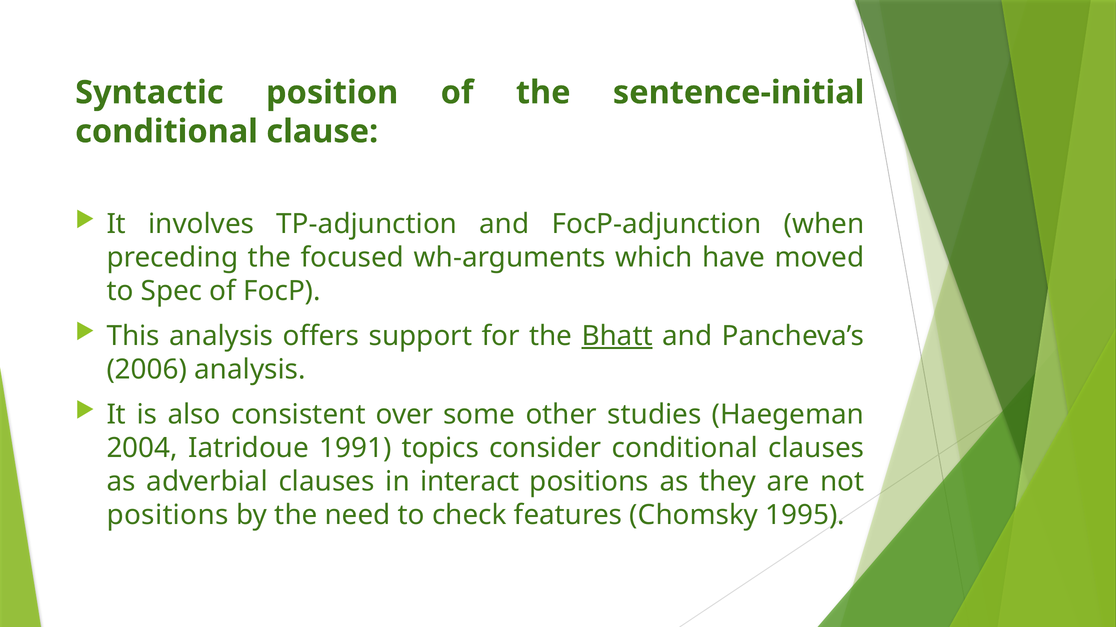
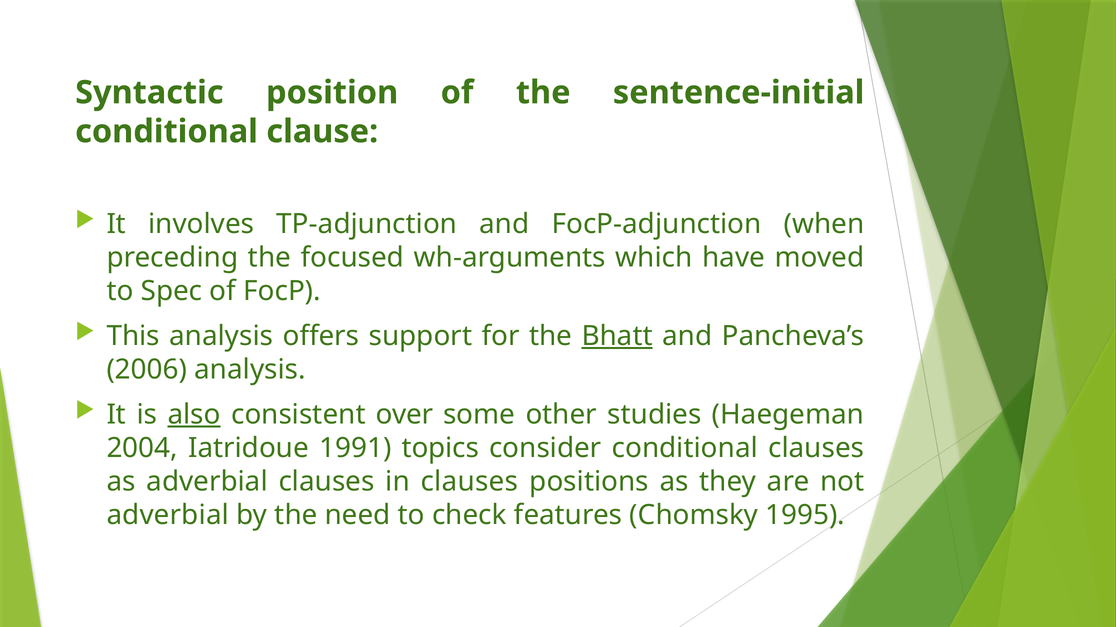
also underline: none -> present
in interact: interact -> clauses
positions at (168, 515): positions -> adverbial
